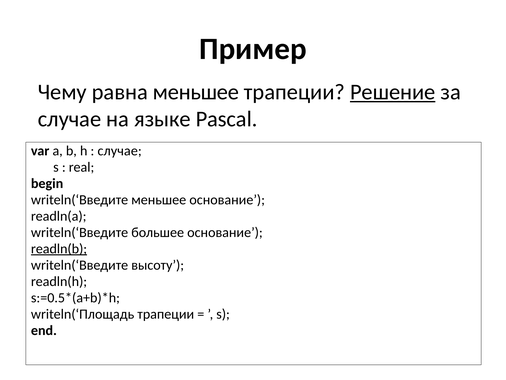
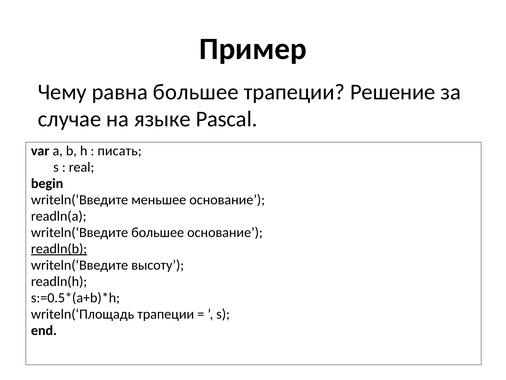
равна меньшее: меньшее -> большее
Решение underline: present -> none
случае at (120, 151): случае -> писать
